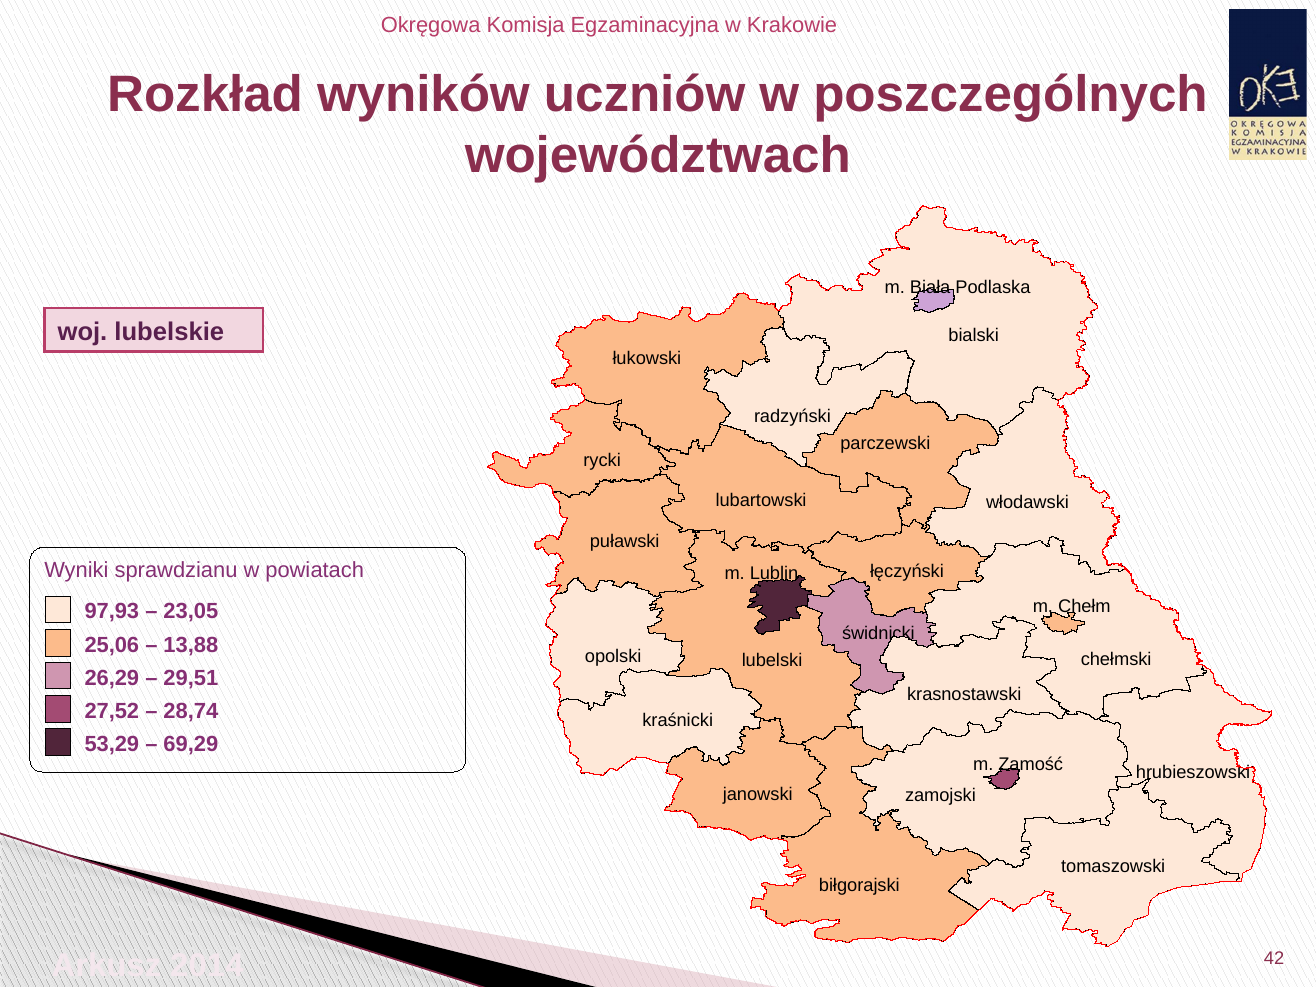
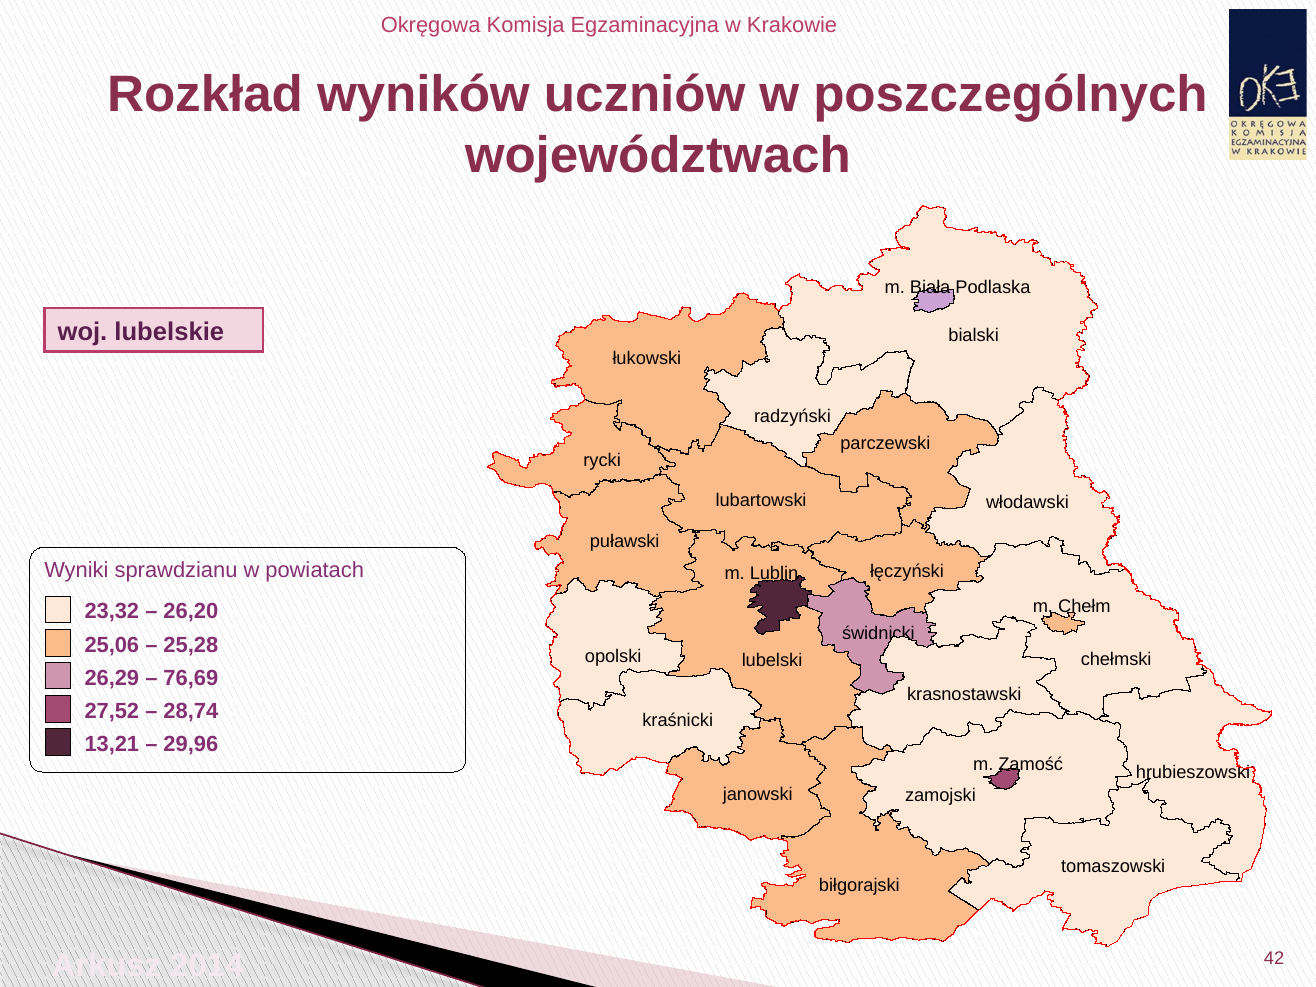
97,93: 97,93 -> 23,32
23,05: 23,05 -> 26,20
13,88: 13,88 -> 25,28
29,51: 29,51 -> 76,69
53,29: 53,29 -> 13,21
69,29: 69,29 -> 29,96
